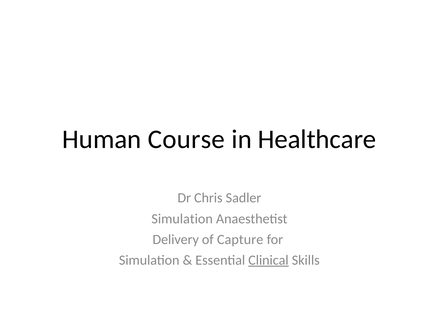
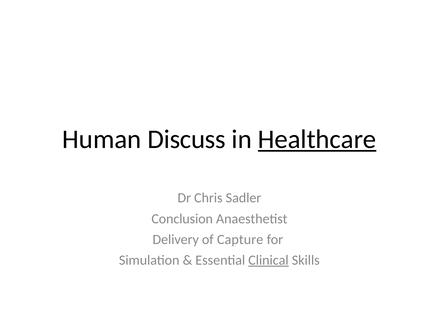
Course: Course -> Discuss
Healthcare underline: none -> present
Simulation at (182, 219): Simulation -> Conclusion
